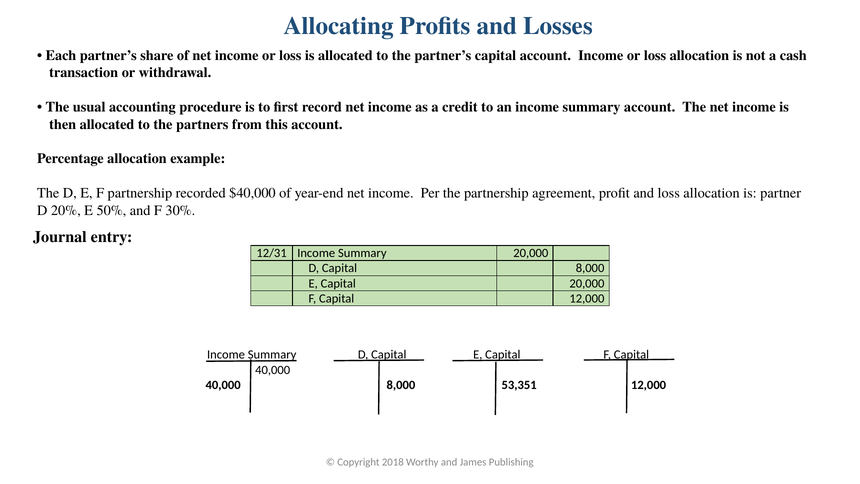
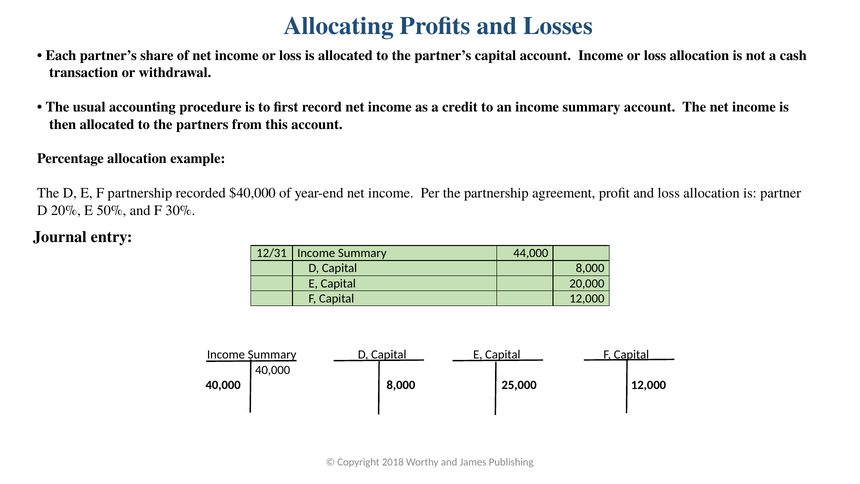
Summary 20,000: 20,000 -> 44,000
53,351: 53,351 -> 25,000
